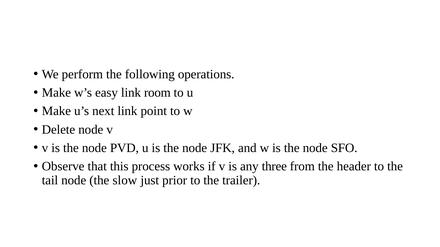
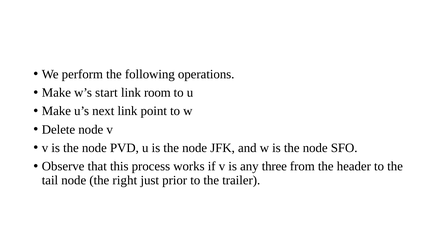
easy: easy -> start
slow: slow -> right
